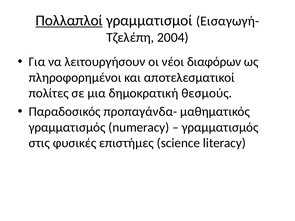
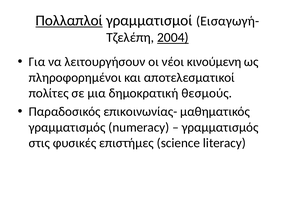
2004 underline: none -> present
διαφόρων: διαφόρων -> κινούμενη
προπαγάνδα-: προπαγάνδα- -> επικοινωνίας-
